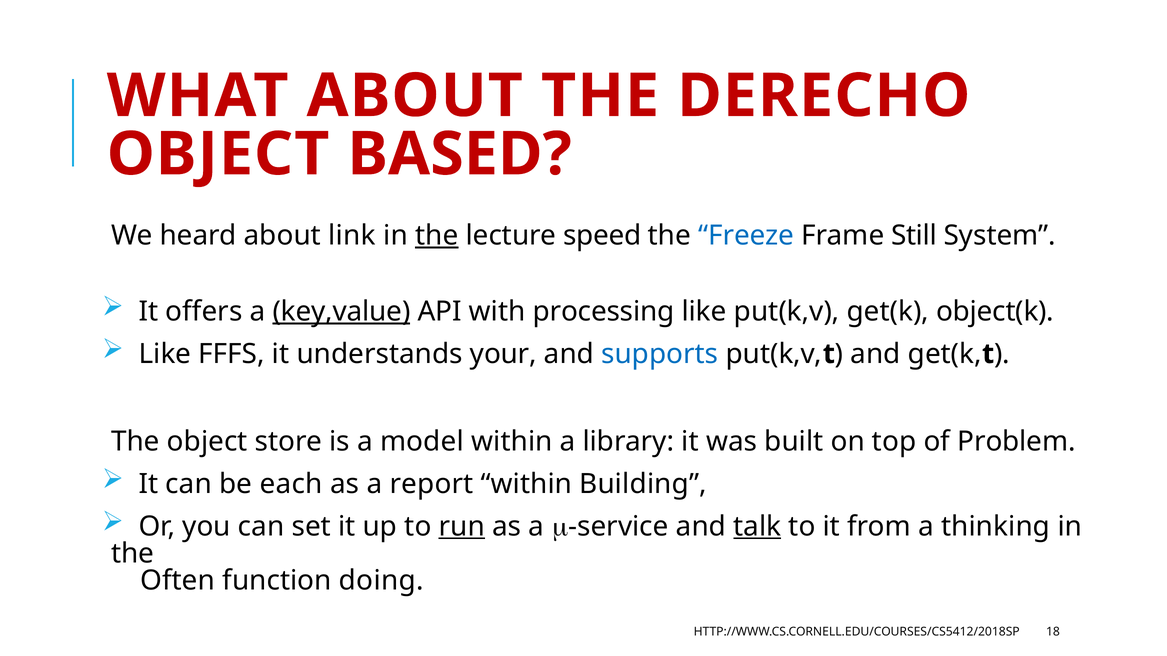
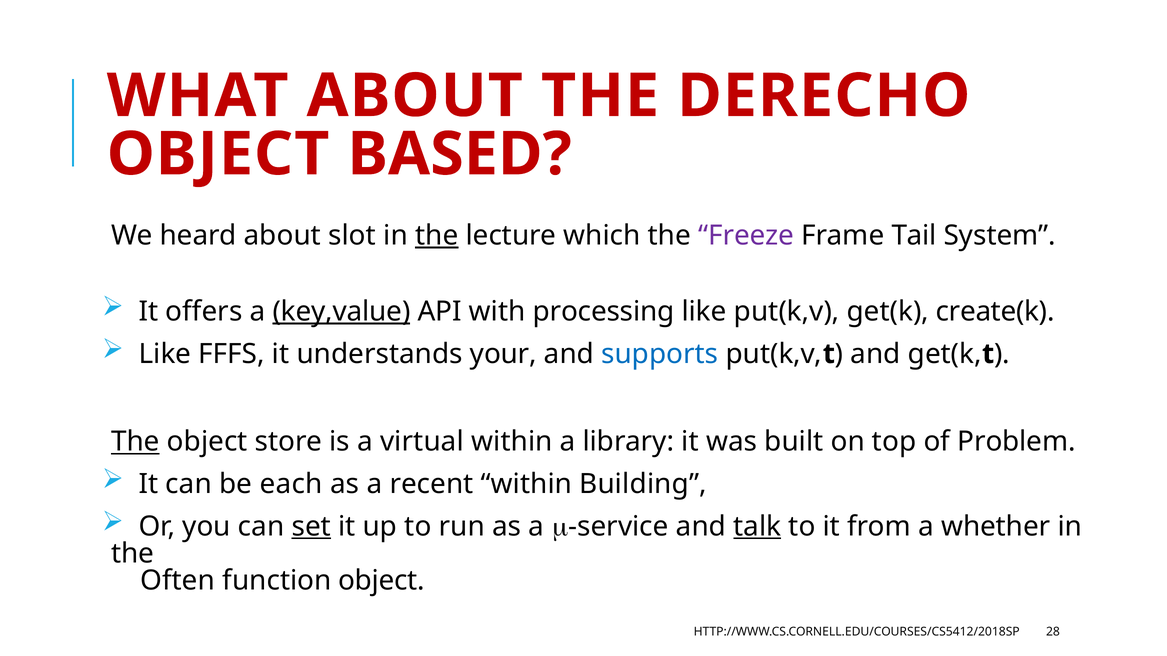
link: link -> slot
speed: speed -> which
Freeze colour: blue -> purple
Still: Still -> Tail
object(k: object(k -> create(k
The at (135, 442) underline: none -> present
model: model -> virtual
report: report -> recent
set underline: none -> present
run underline: present -> none
thinking: thinking -> whether
function doing: doing -> object
18: 18 -> 28
